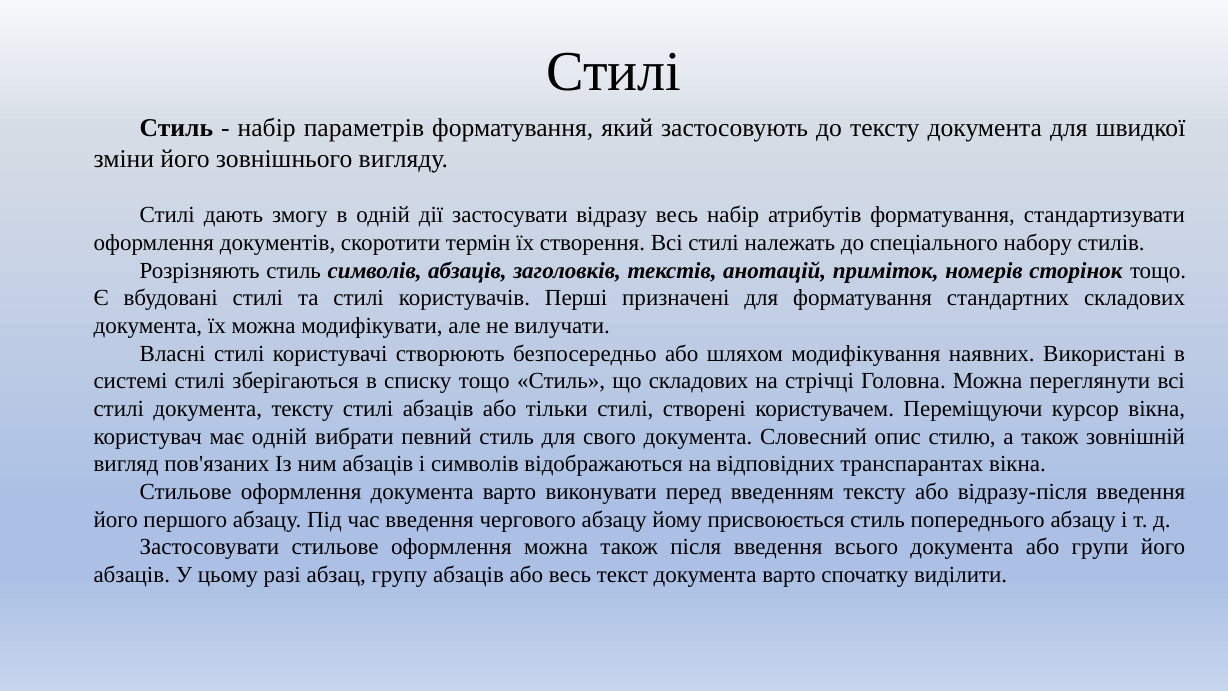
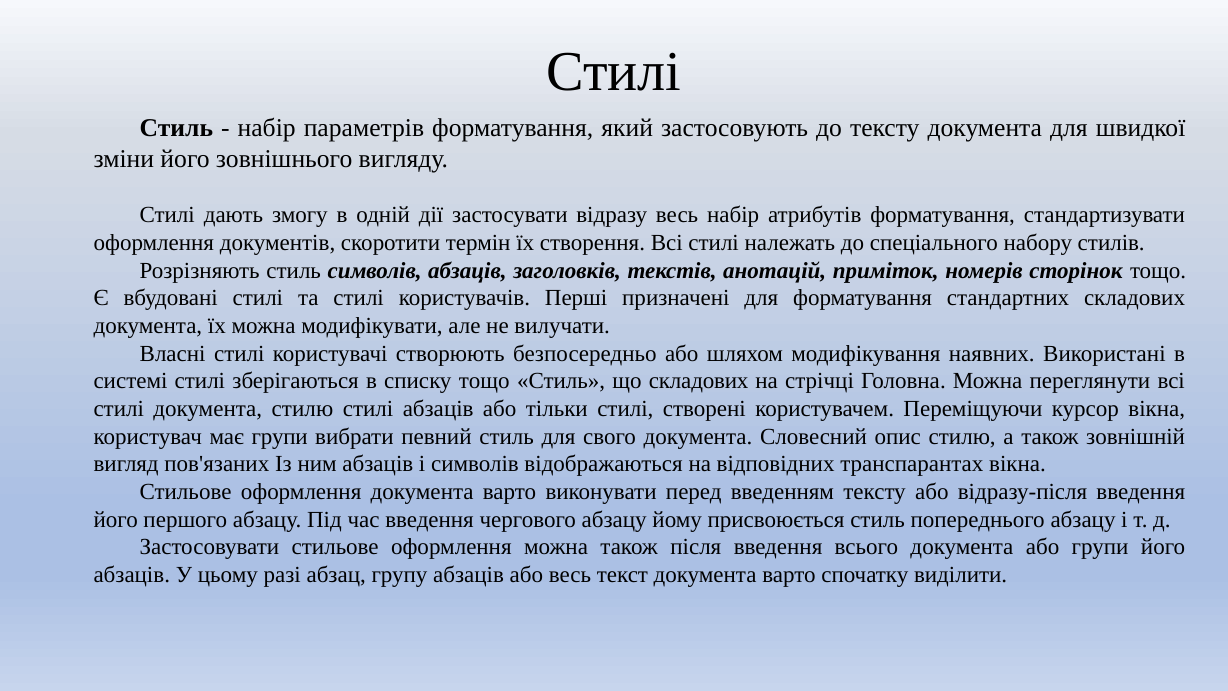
документа тексту: тексту -> стилю
має одній: одній -> групи
